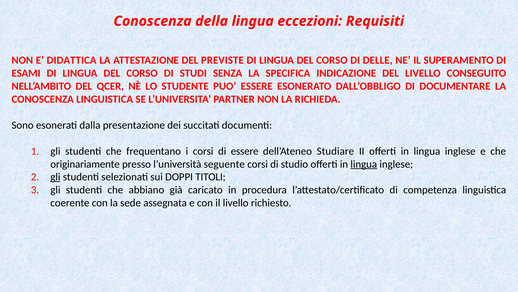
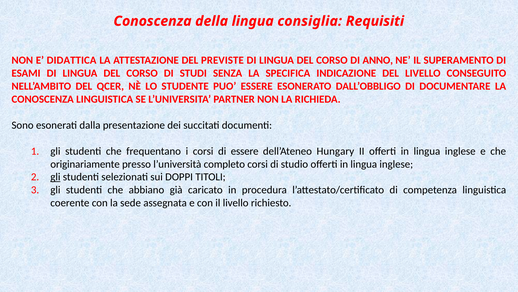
eccezioni: eccezioni -> consiglia
DELLE: DELLE -> ANNO
Studiare: Studiare -> Hungary
seguente: seguente -> completo
lingua at (364, 164) underline: present -> none
